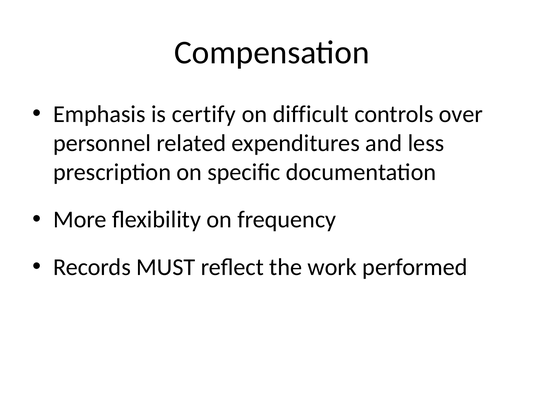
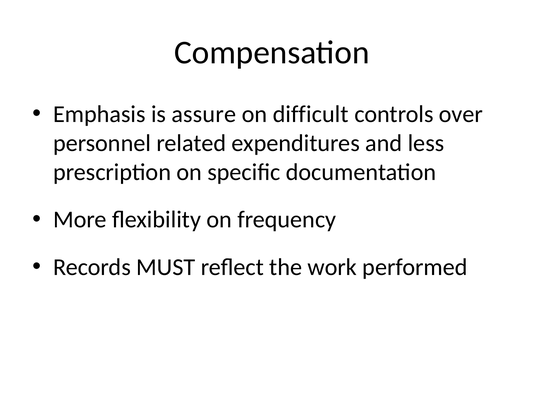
certify: certify -> assure
